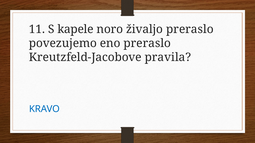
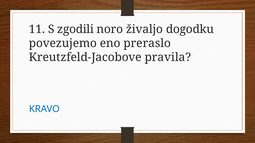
kapele: kapele -> zgodili
živaljo preraslo: preraslo -> dogodku
